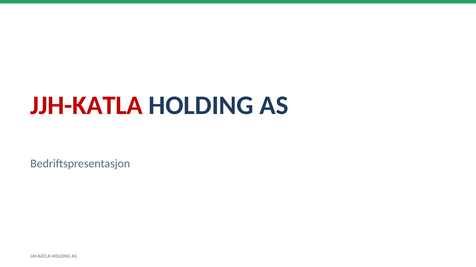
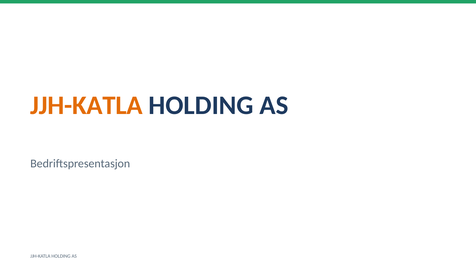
JJH-KATLA at (87, 106) colour: red -> orange
